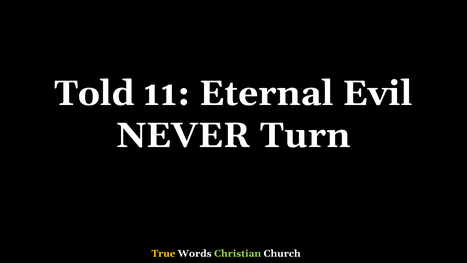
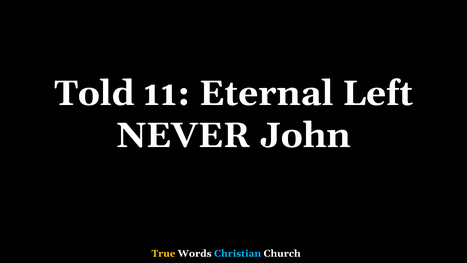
Evil: Evil -> Left
Turn: Turn -> John
Christian colour: light green -> light blue
